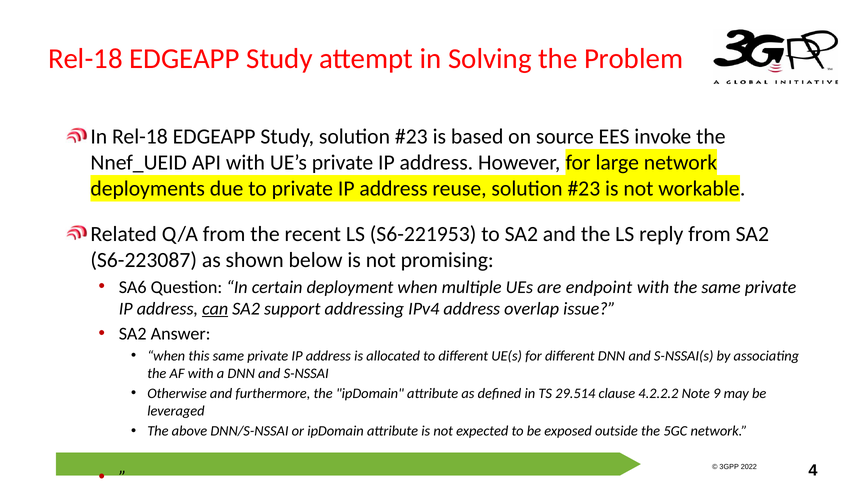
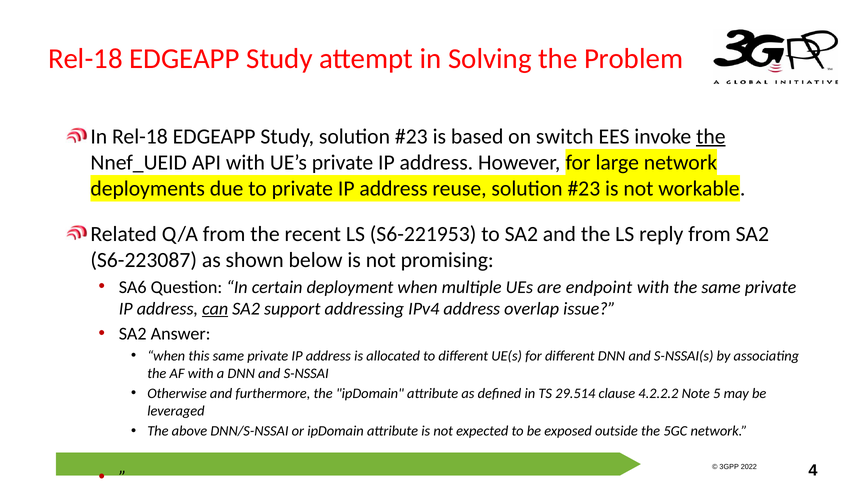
source: source -> switch
the at (711, 137) underline: none -> present
9: 9 -> 5
